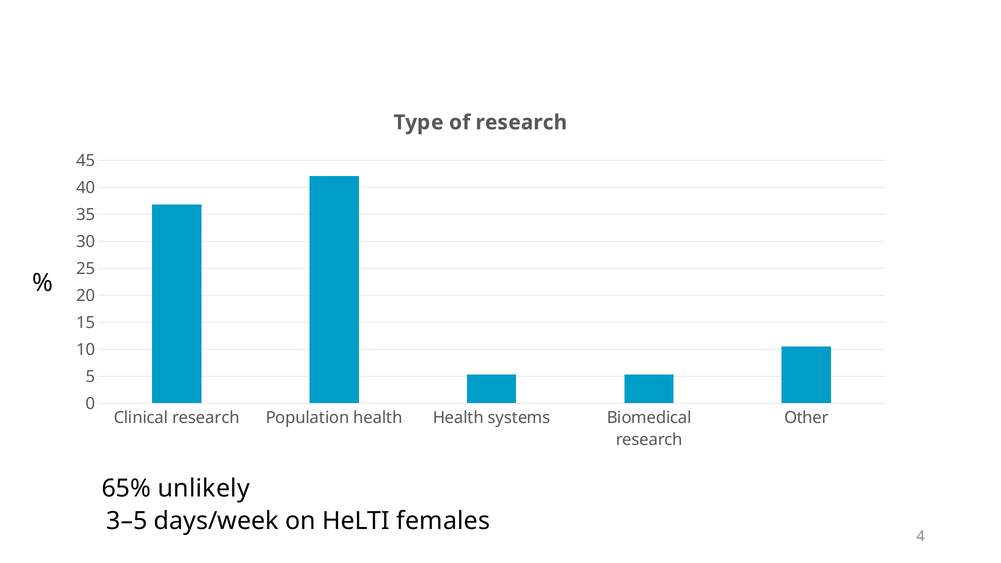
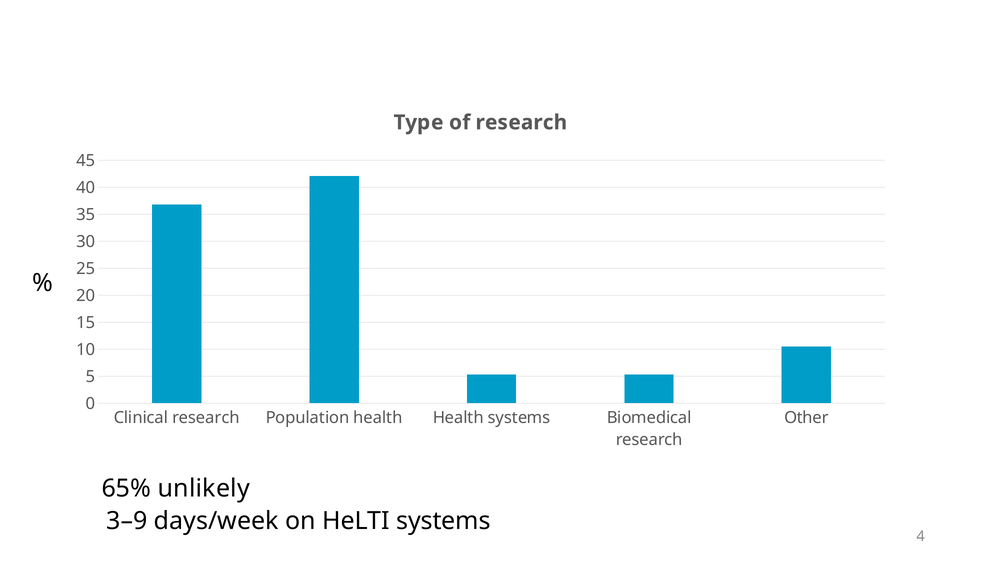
3–5: 3–5 -> 3–9
HeLTI females: females -> systems
